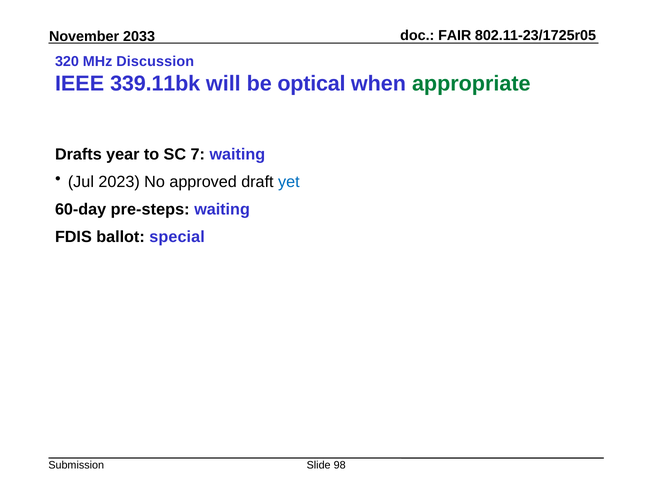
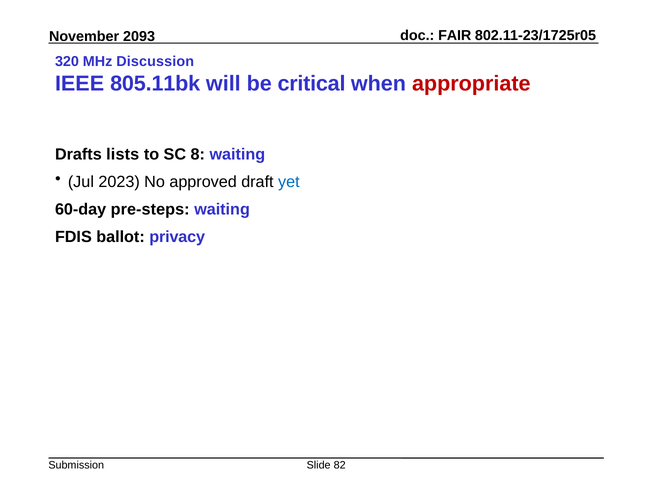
2033: 2033 -> 2093
339.11bk: 339.11bk -> 805.11bk
optical: optical -> critical
appropriate colour: green -> red
year: year -> lists
7: 7 -> 8
special: special -> privacy
98: 98 -> 82
